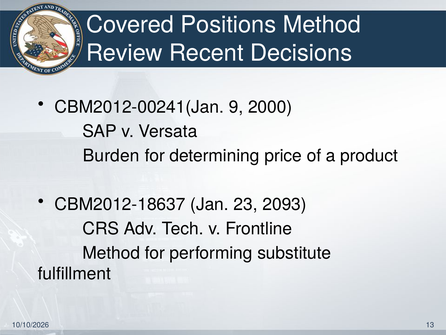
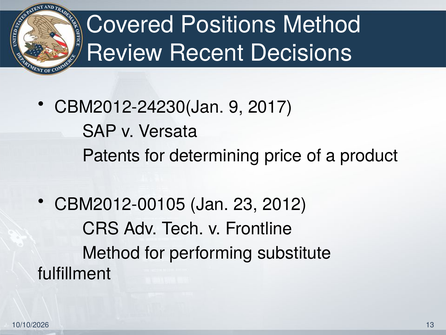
CBM2012-00241(Jan: CBM2012-00241(Jan -> CBM2012-24230(Jan
2000: 2000 -> 2017
Burden: Burden -> Patents
CBM2012-18637: CBM2012-18637 -> CBM2012-00105
2093: 2093 -> 2012
